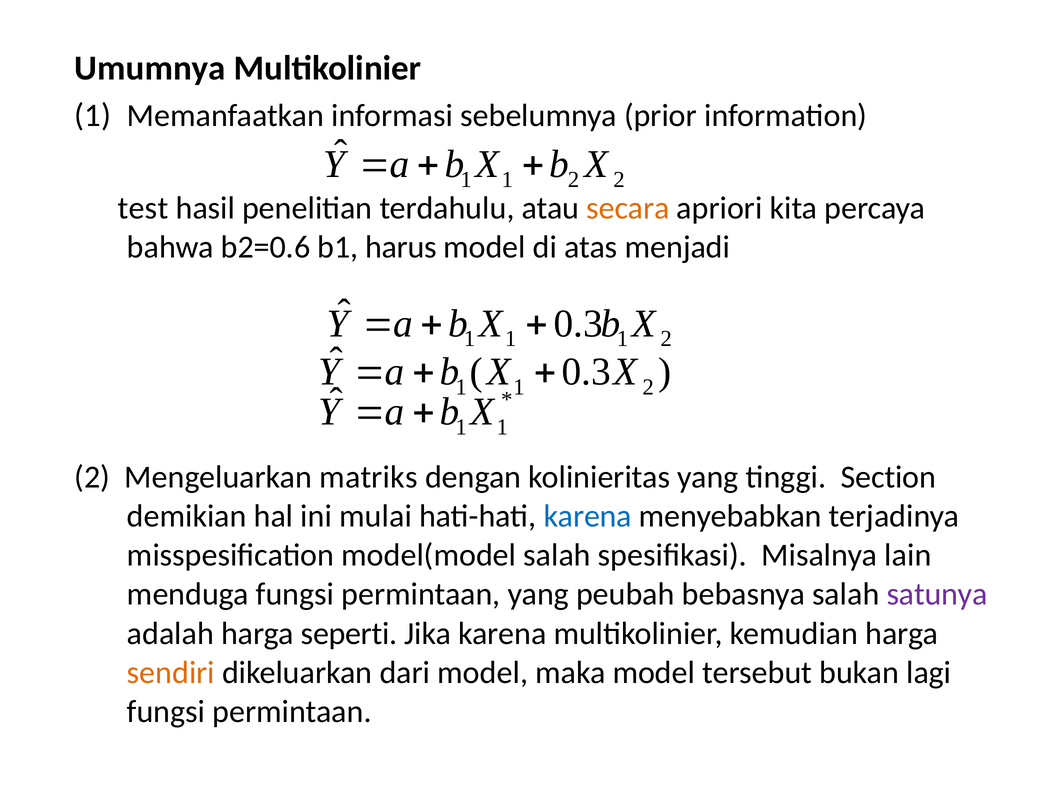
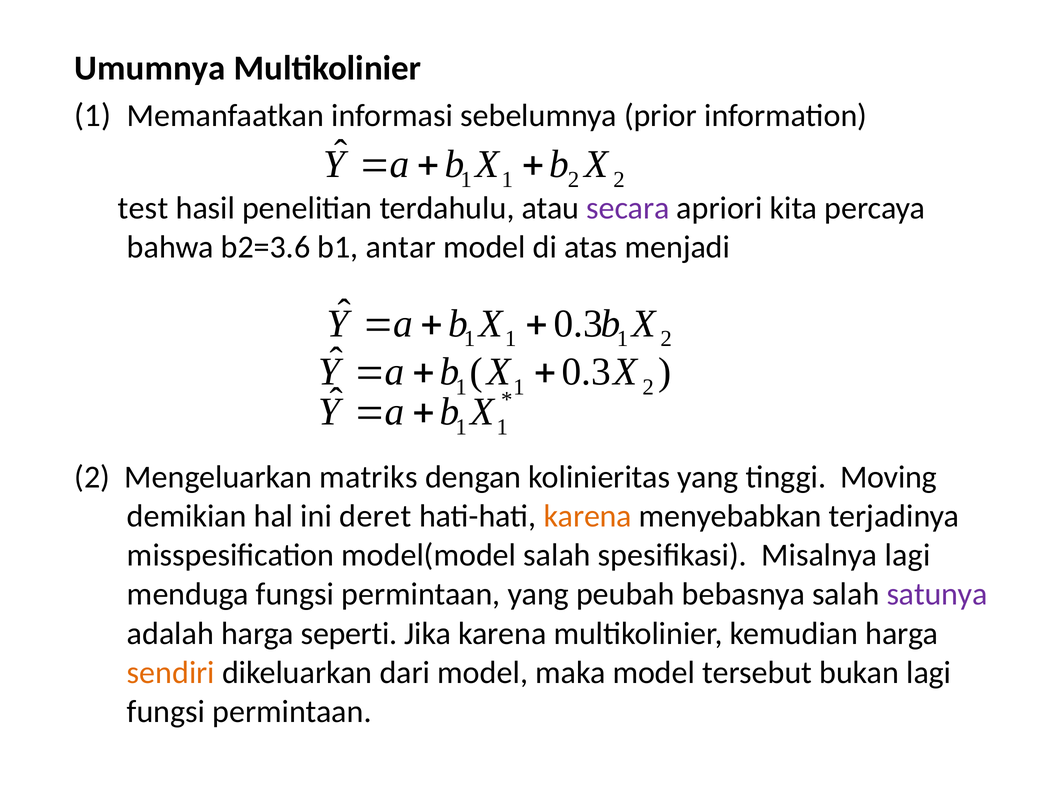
secara colour: orange -> purple
b2=0.6: b2=0.6 -> b2=3.6
harus: harus -> antar
Section: Section -> Moving
mulai: mulai -> deret
karena at (588, 516) colour: blue -> orange
Misalnya lain: lain -> lagi
